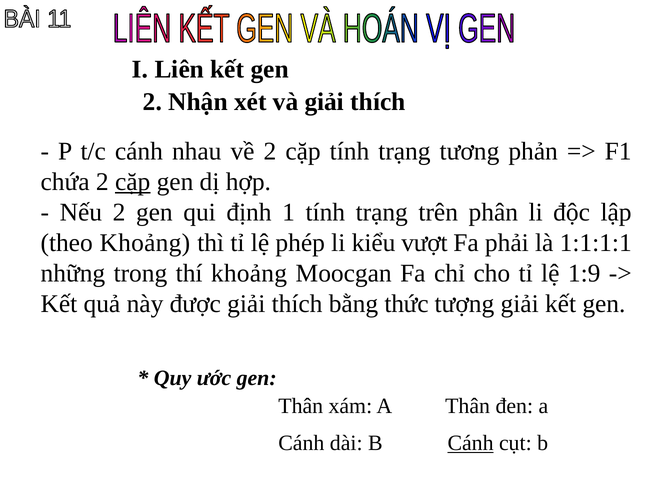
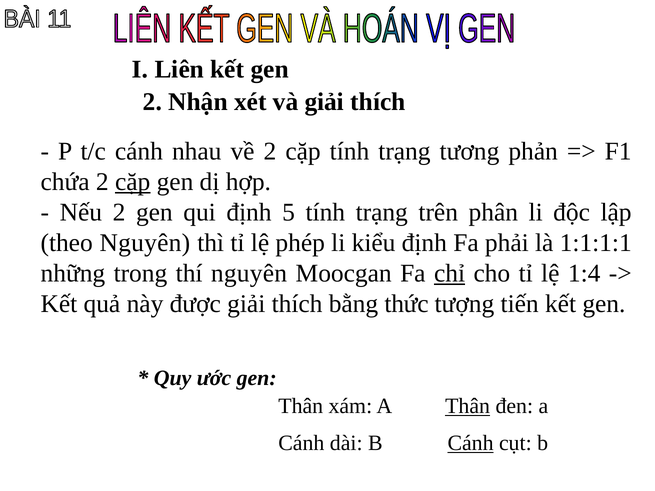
1: 1 -> 5
theo Khoảng: Khoảng -> Nguyên
kiểu vượt: vượt -> định
thí khoảng: khoảng -> nguyên
chỉ underline: none -> present
1:9: 1:9 -> 1:4
tượng giải: giải -> tiến
Thân at (468, 406) underline: none -> present
